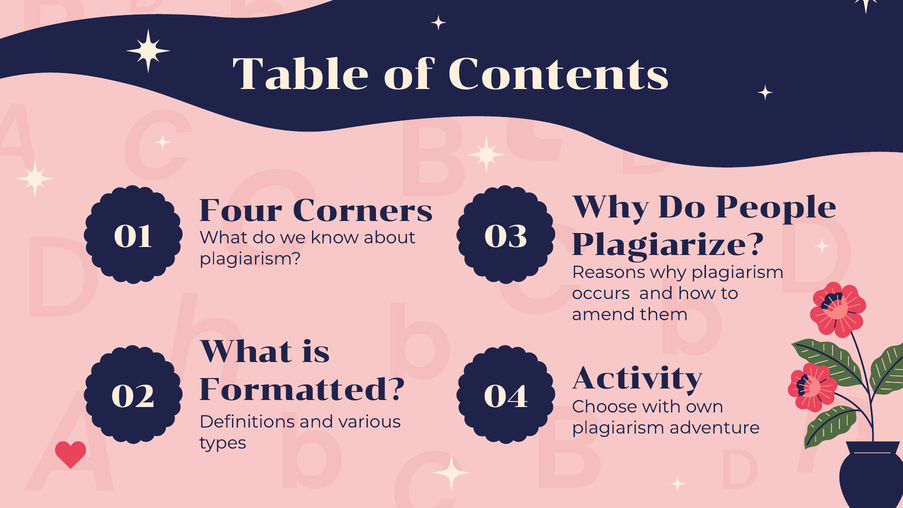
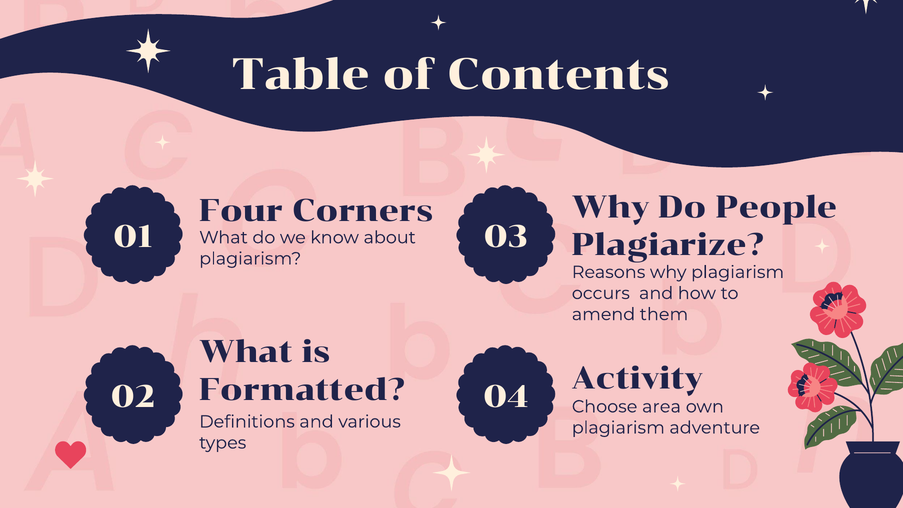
with: with -> area
